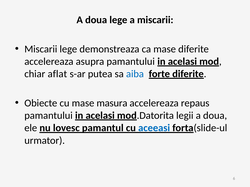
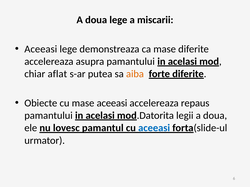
Miscarii at (41, 49): Miscarii -> Aceeasi
aiba colour: blue -> orange
mase masura: masura -> aceeasi
